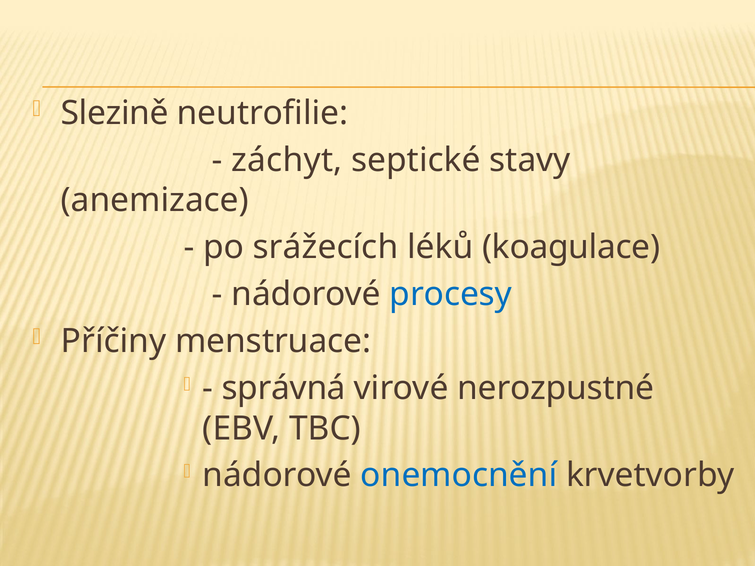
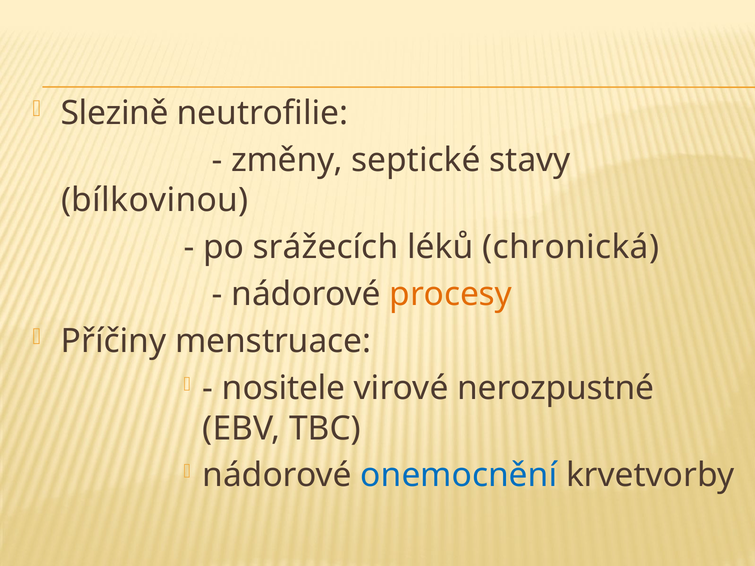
záchyt: záchyt -> změny
anemizace: anemizace -> bílkovinou
koagulace: koagulace -> chronická
procesy colour: blue -> orange
správná: správná -> nositele
